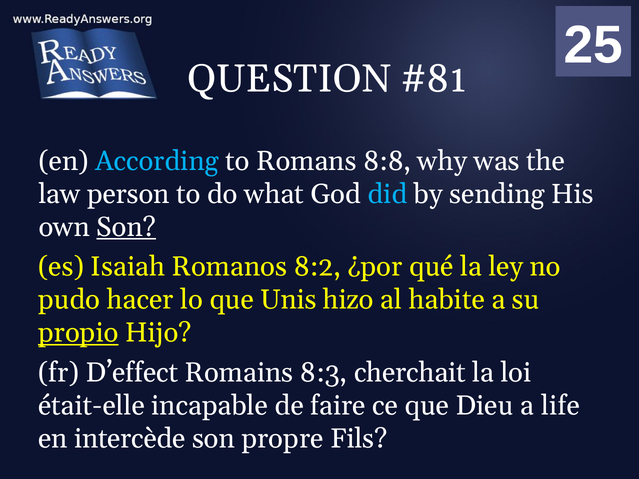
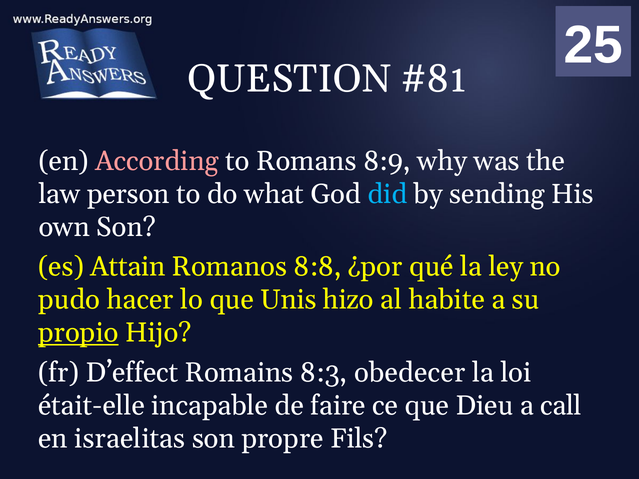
According colour: light blue -> pink
8:8: 8:8 -> 8:9
Son at (126, 227) underline: present -> none
Isaiah: Isaiah -> Attain
8:2: 8:2 -> 8:8
cherchait: cherchait -> obedecer
life: life -> call
intercède: intercède -> israelitas
